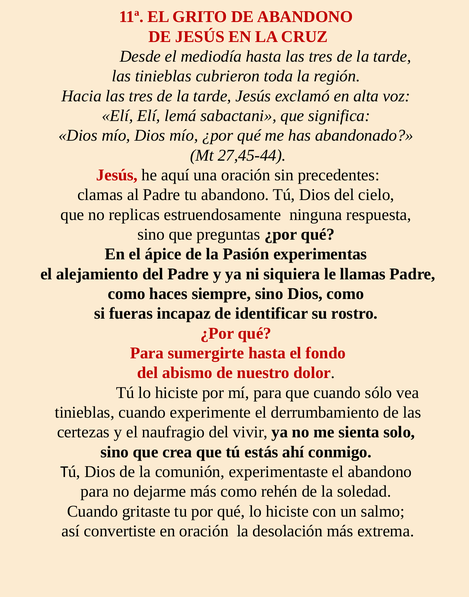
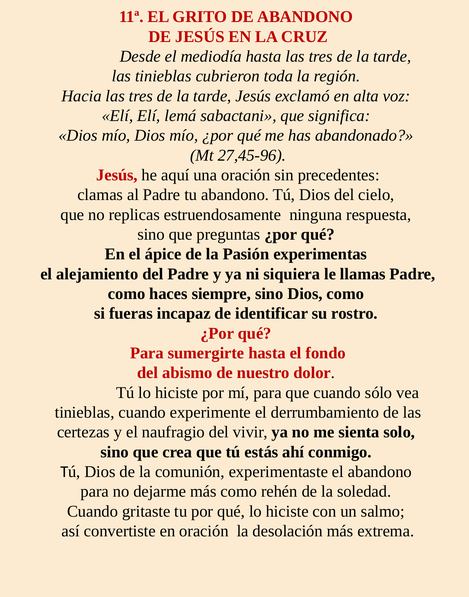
27,45-44: 27,45-44 -> 27,45-96
